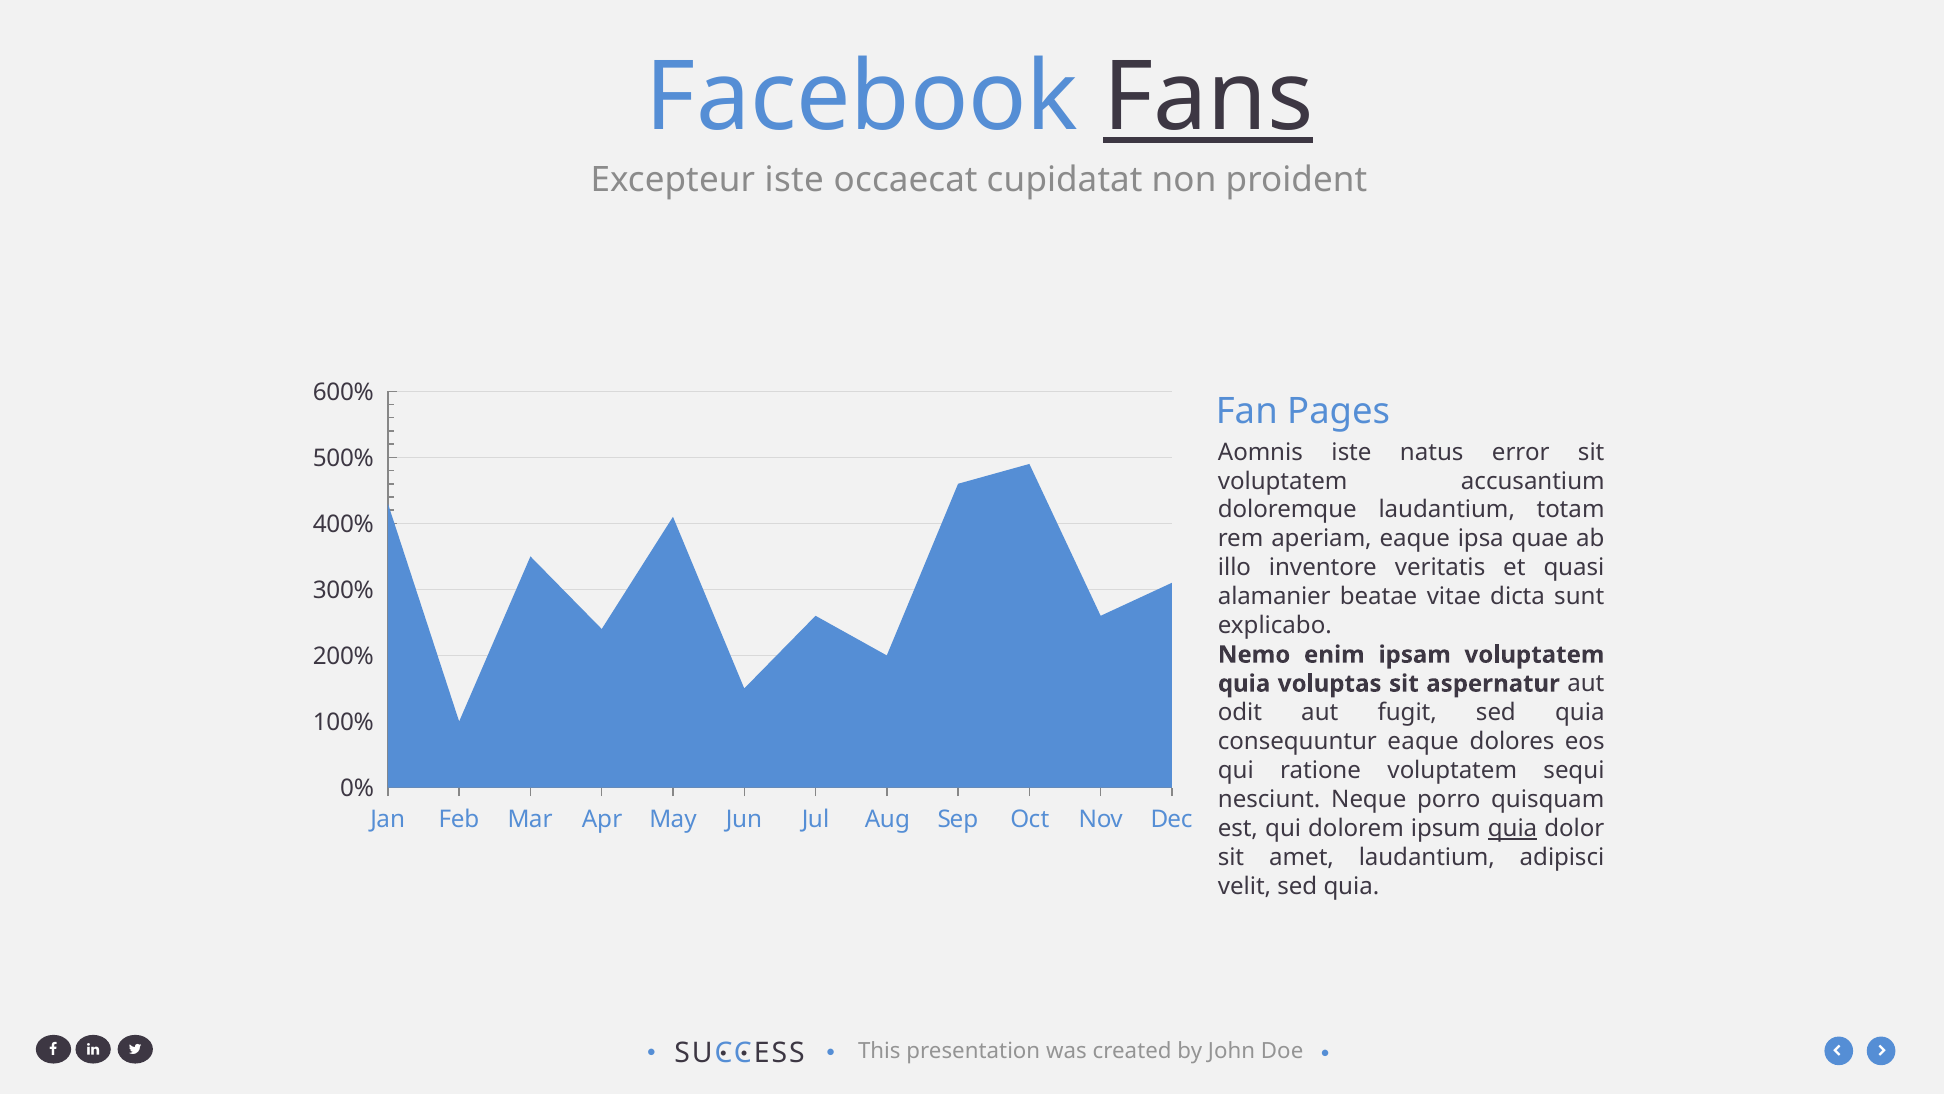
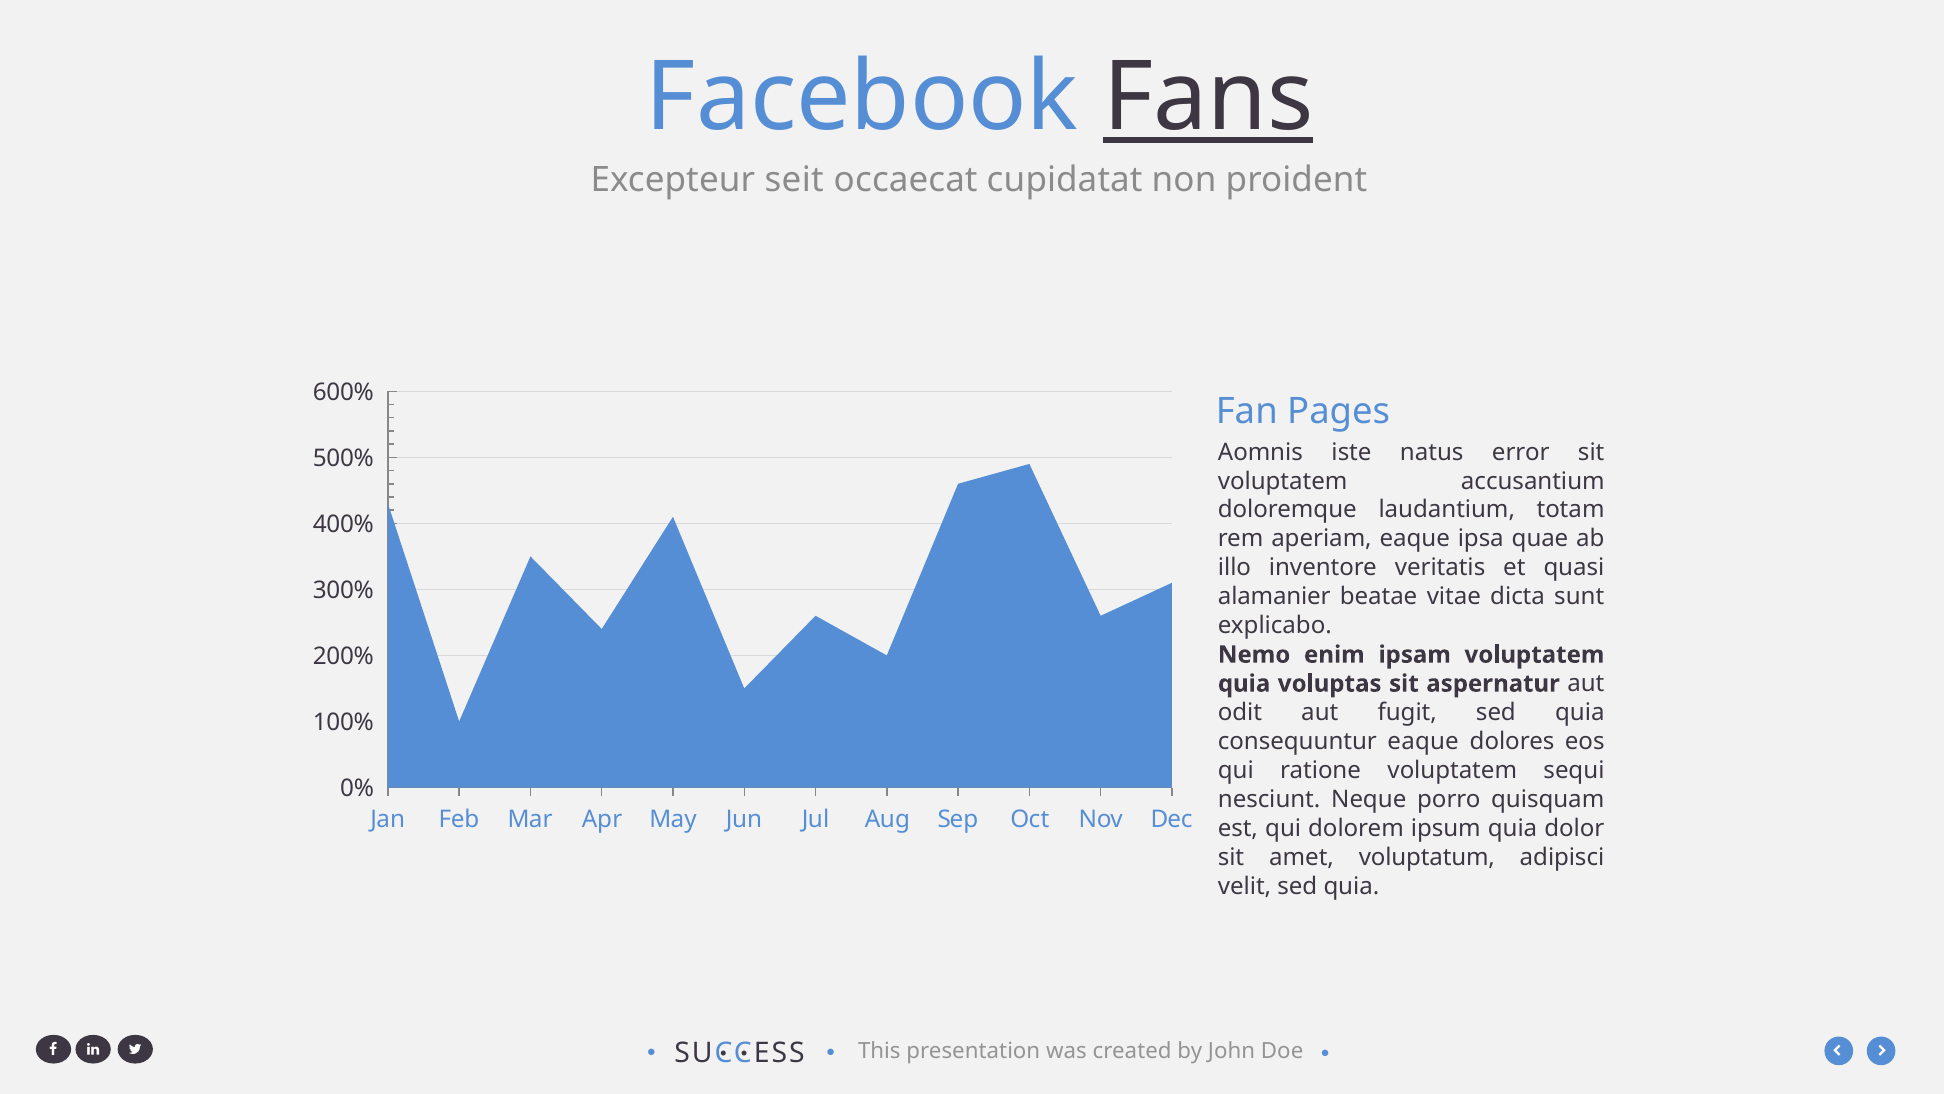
Excepteur iste: iste -> seit
quia at (1513, 828) underline: present -> none
amet laudantium: laudantium -> voluptatum
